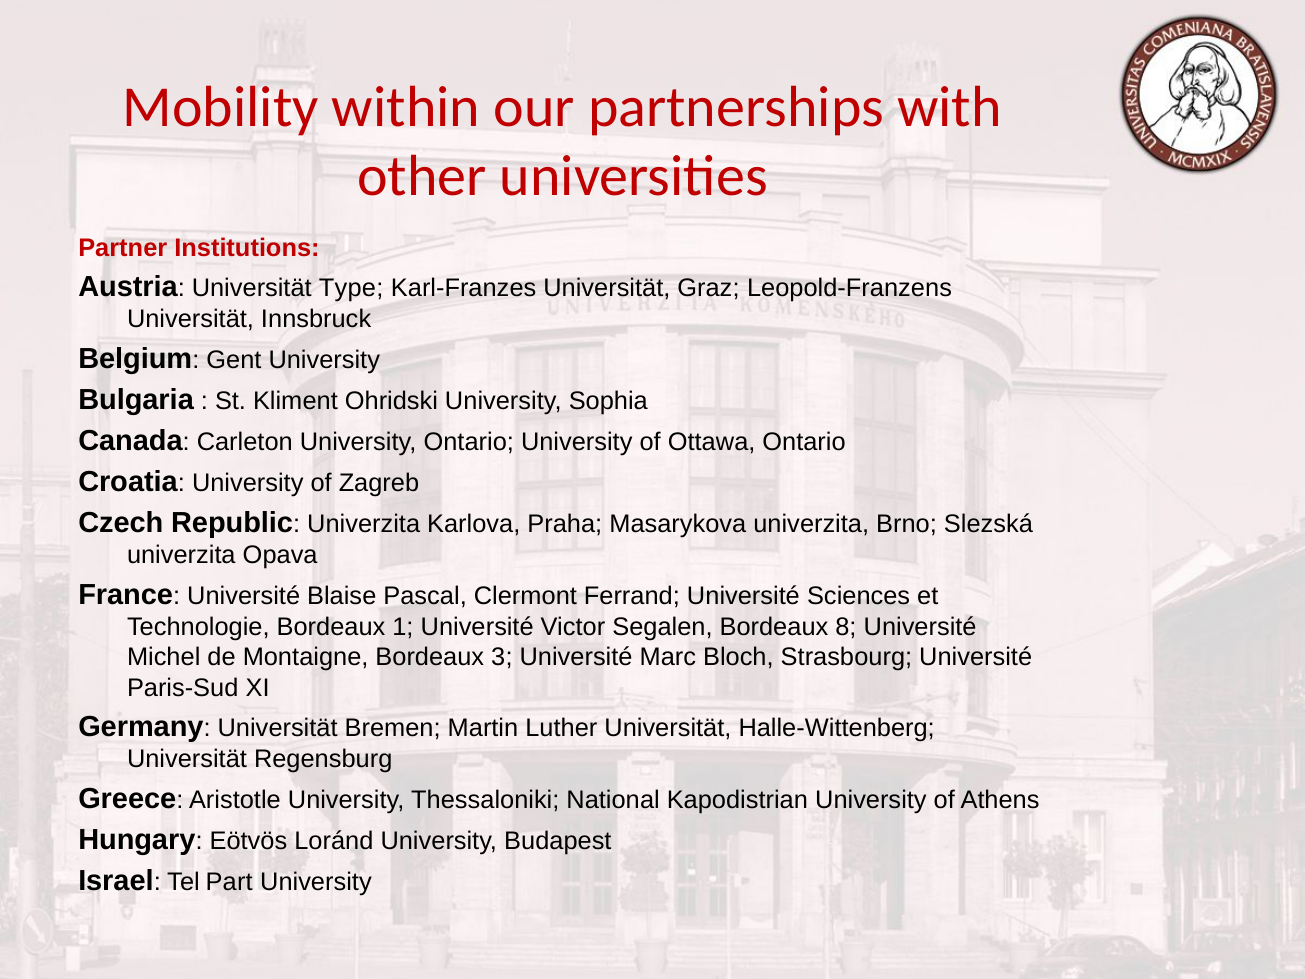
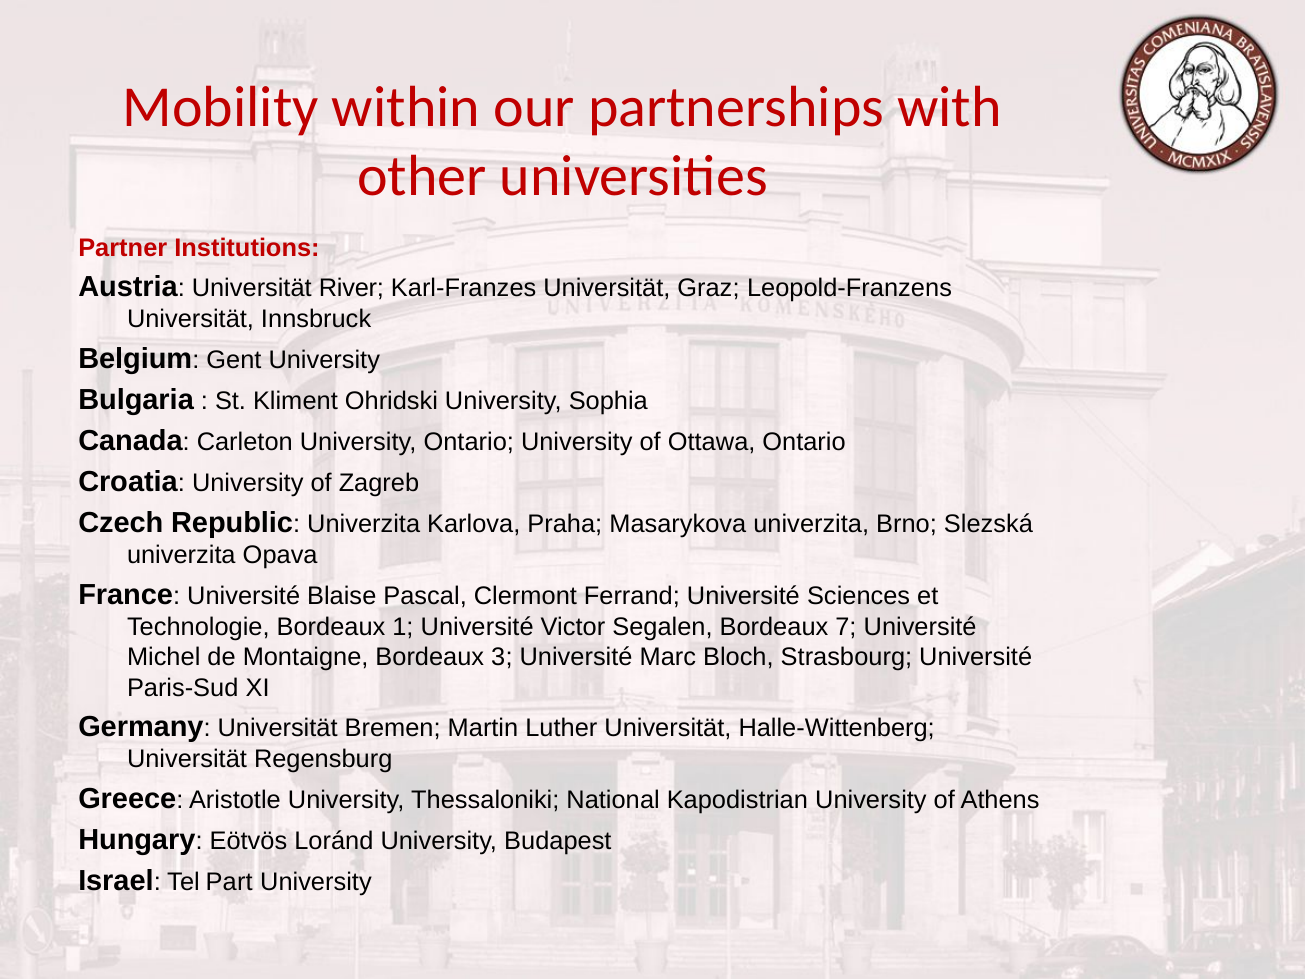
Type: Type -> River
8: 8 -> 7
